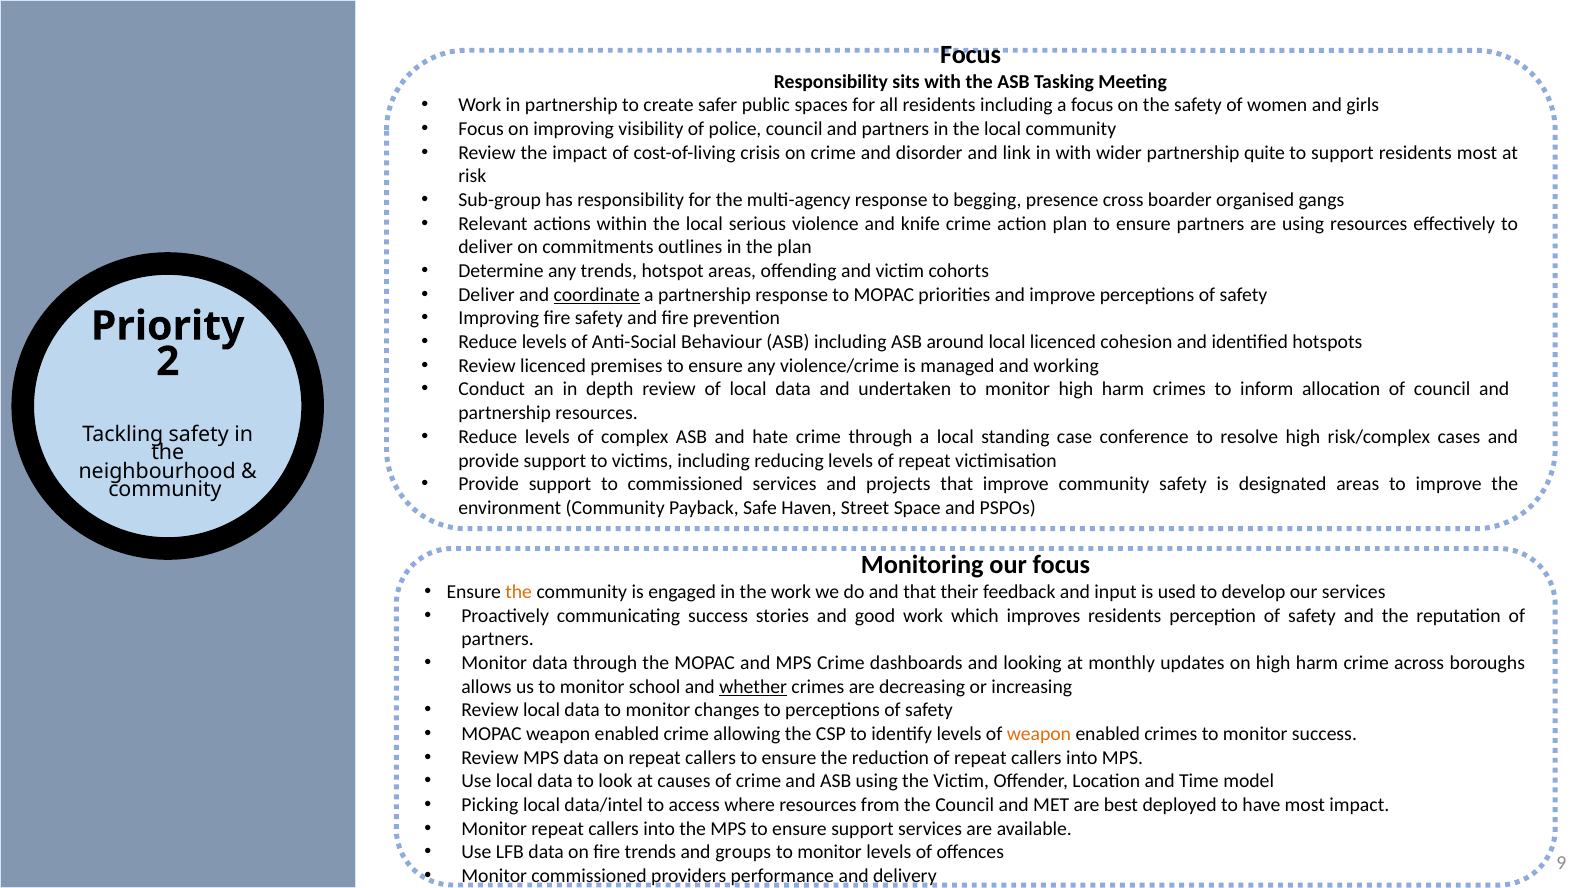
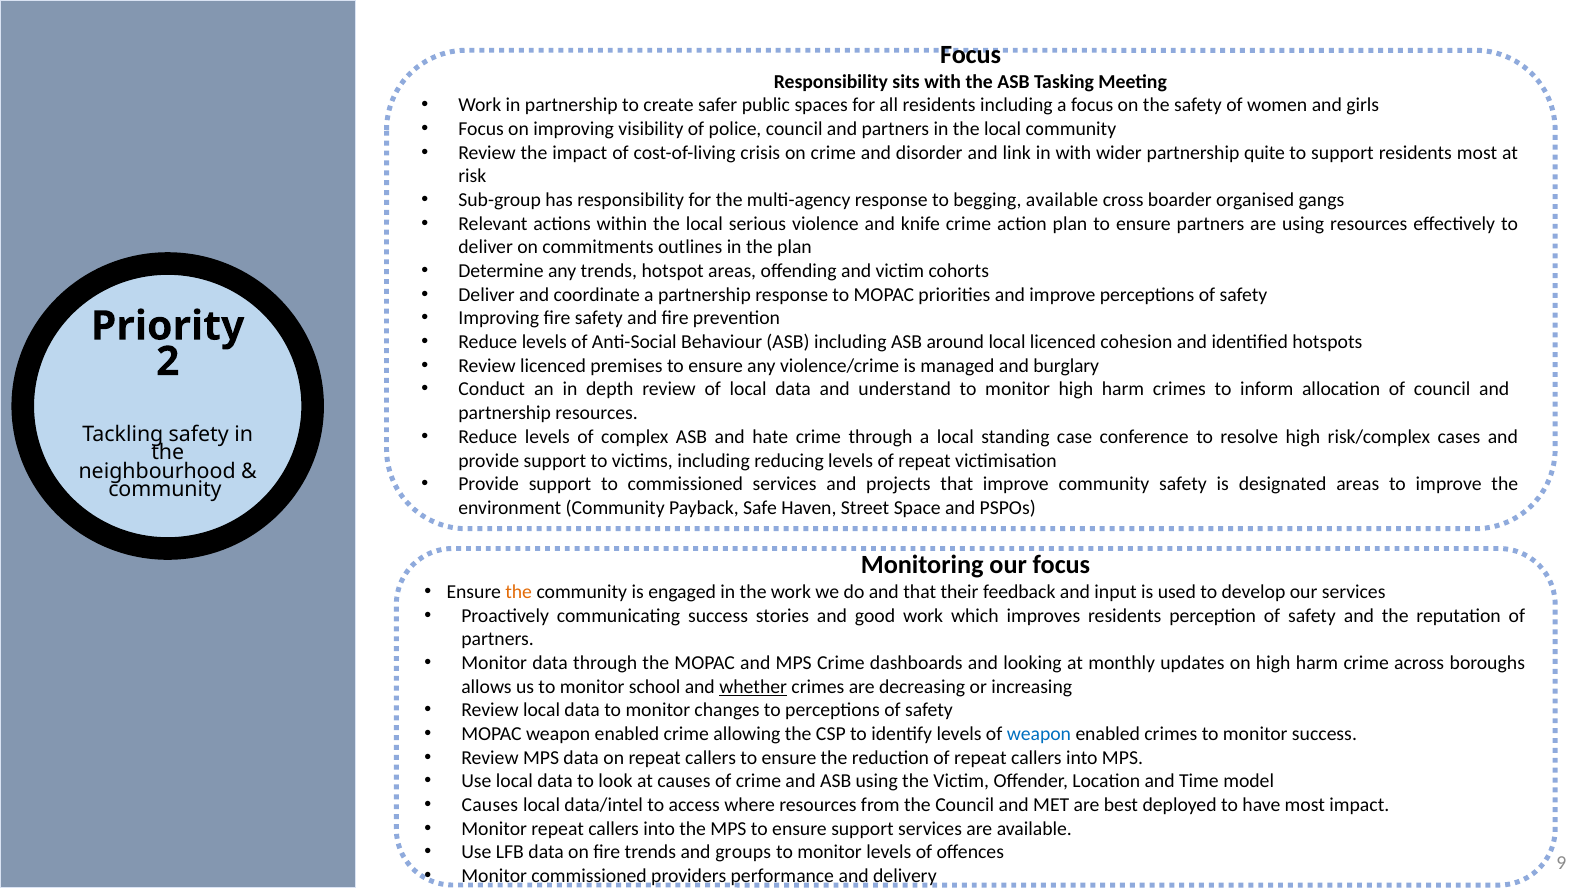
begging presence: presence -> available
coordinate underline: present -> none
working: working -> burglary
undertaken: undertaken -> understand
weapon at (1039, 734) colour: orange -> blue
Picking at (490, 805): Picking -> Causes
